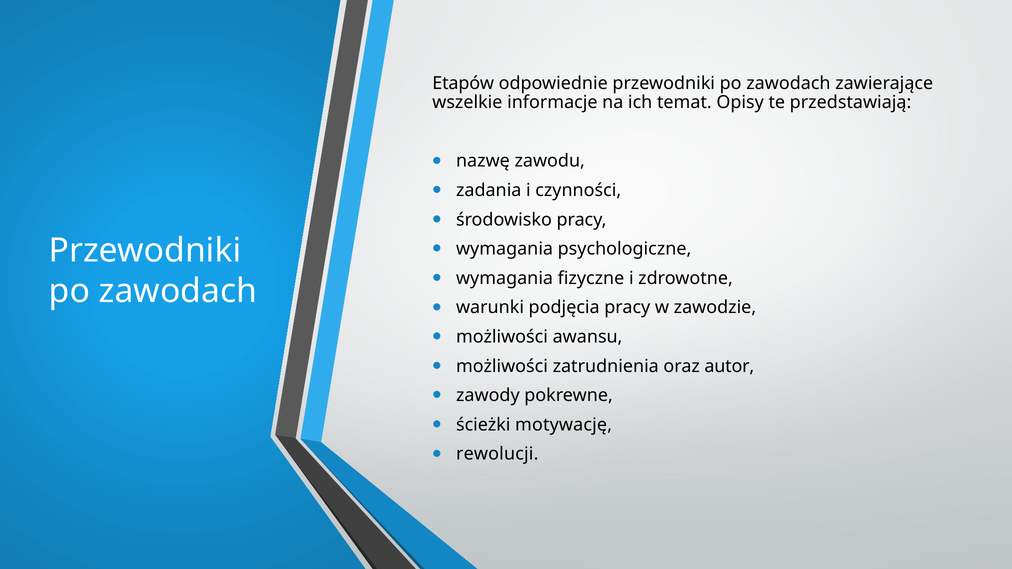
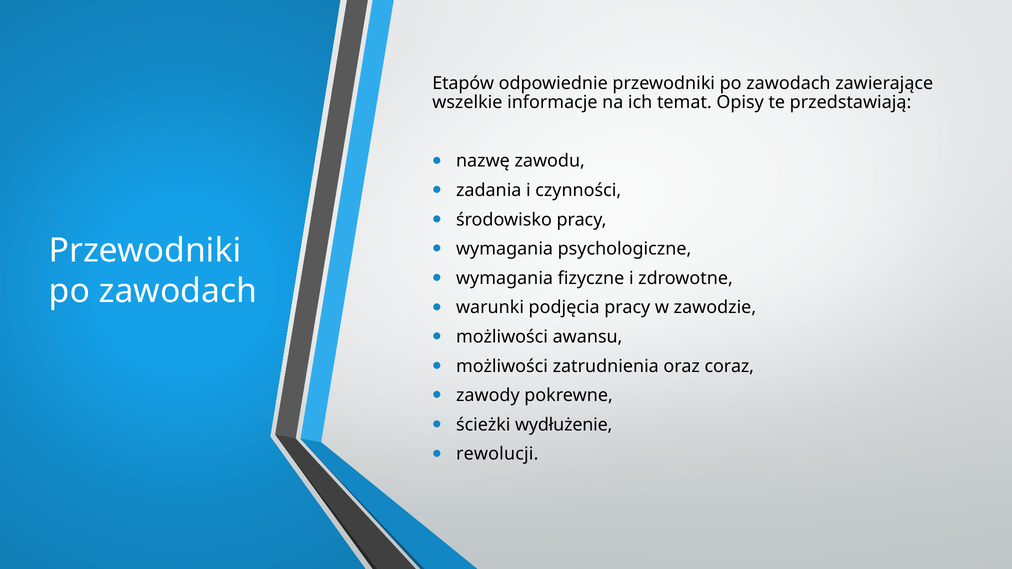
autor: autor -> coraz
motywację: motywację -> wydłużenie
